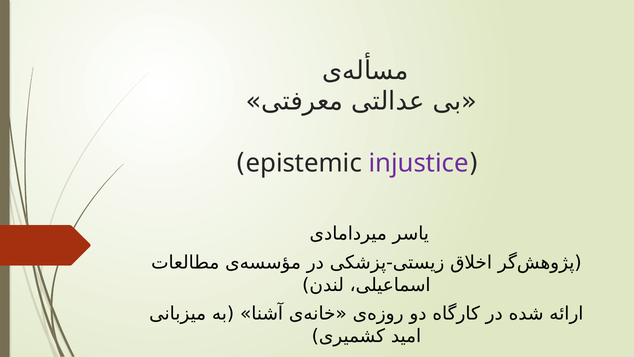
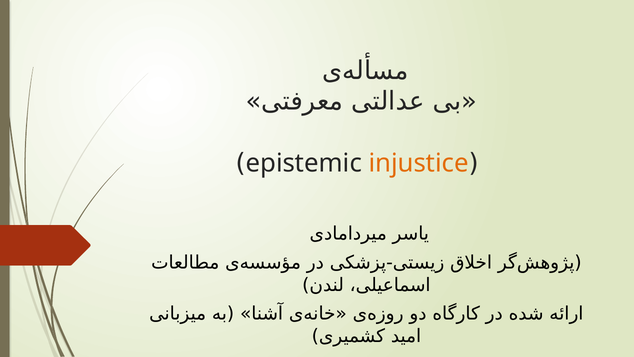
injustice colour: purple -> orange
